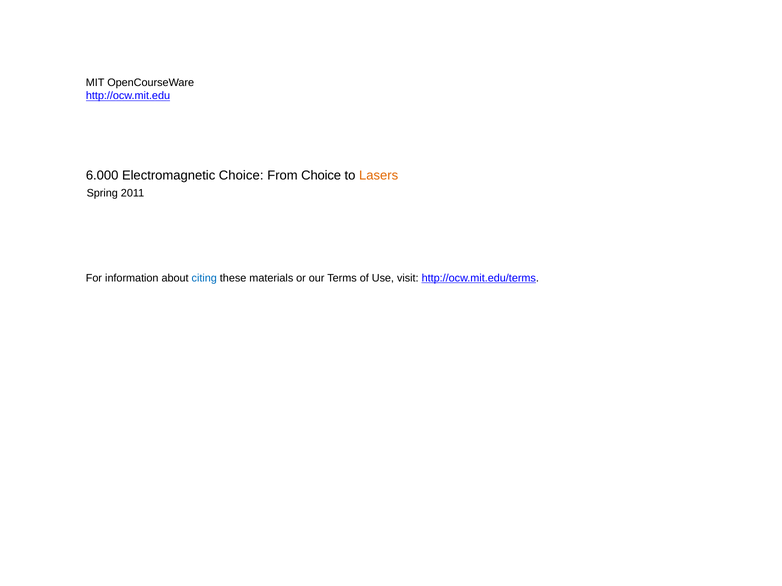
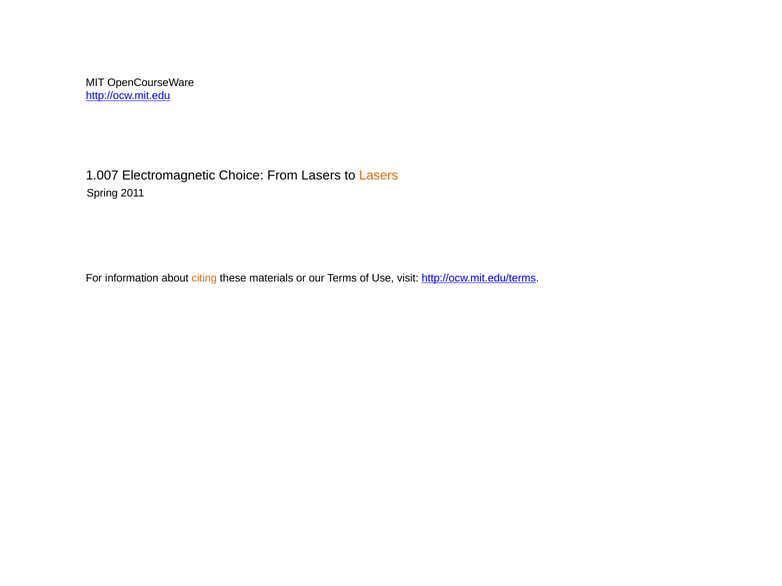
6.000: 6.000 -> 1.007
From Choice: Choice -> Lasers
citing colour: blue -> orange
